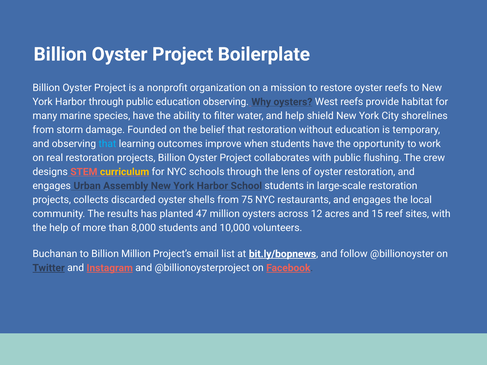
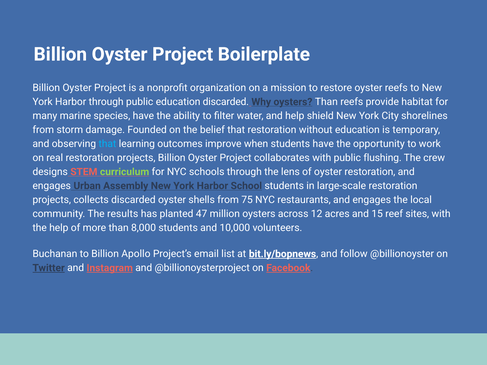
education observing: observing -> discarded
oysters West: West -> Than
curriculum colour: yellow -> light green
Billion Million: Million -> Apollo
